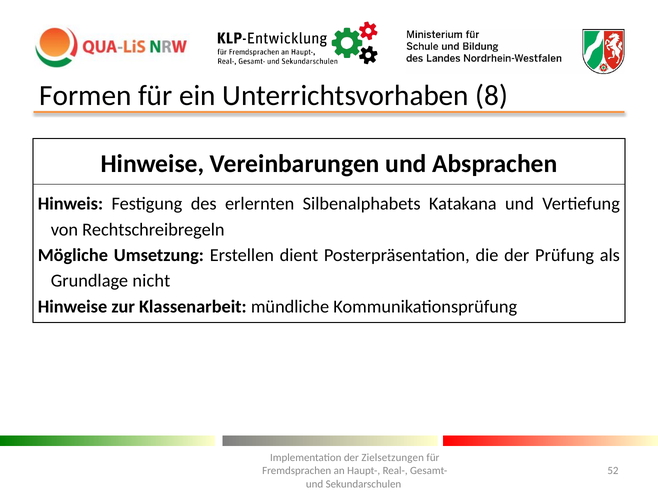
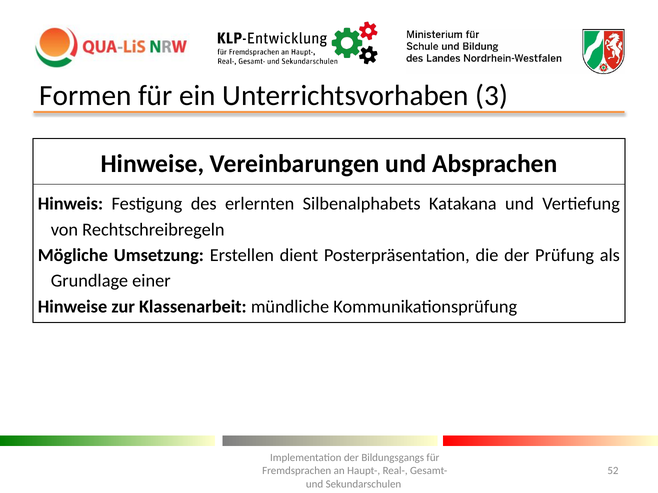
8: 8 -> 3
nicht: nicht -> einer
Zielsetzungen: Zielsetzungen -> Bildungsgangs
